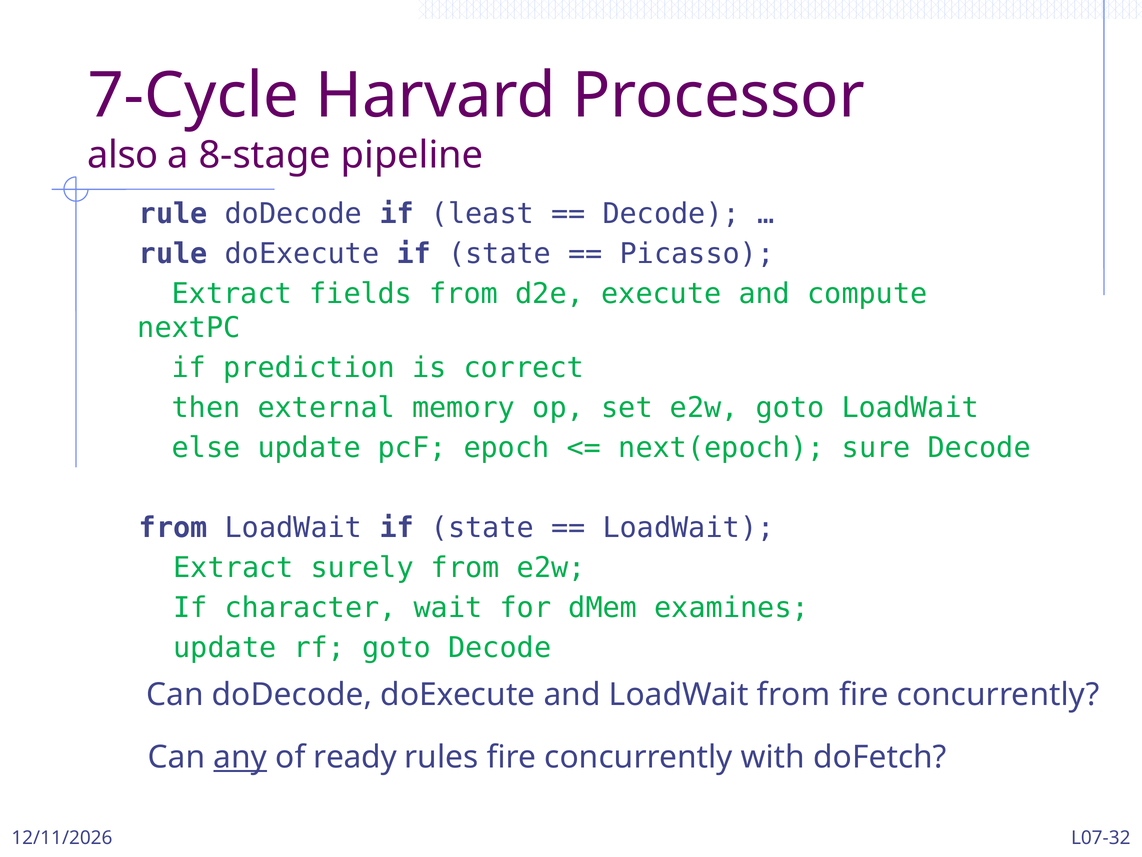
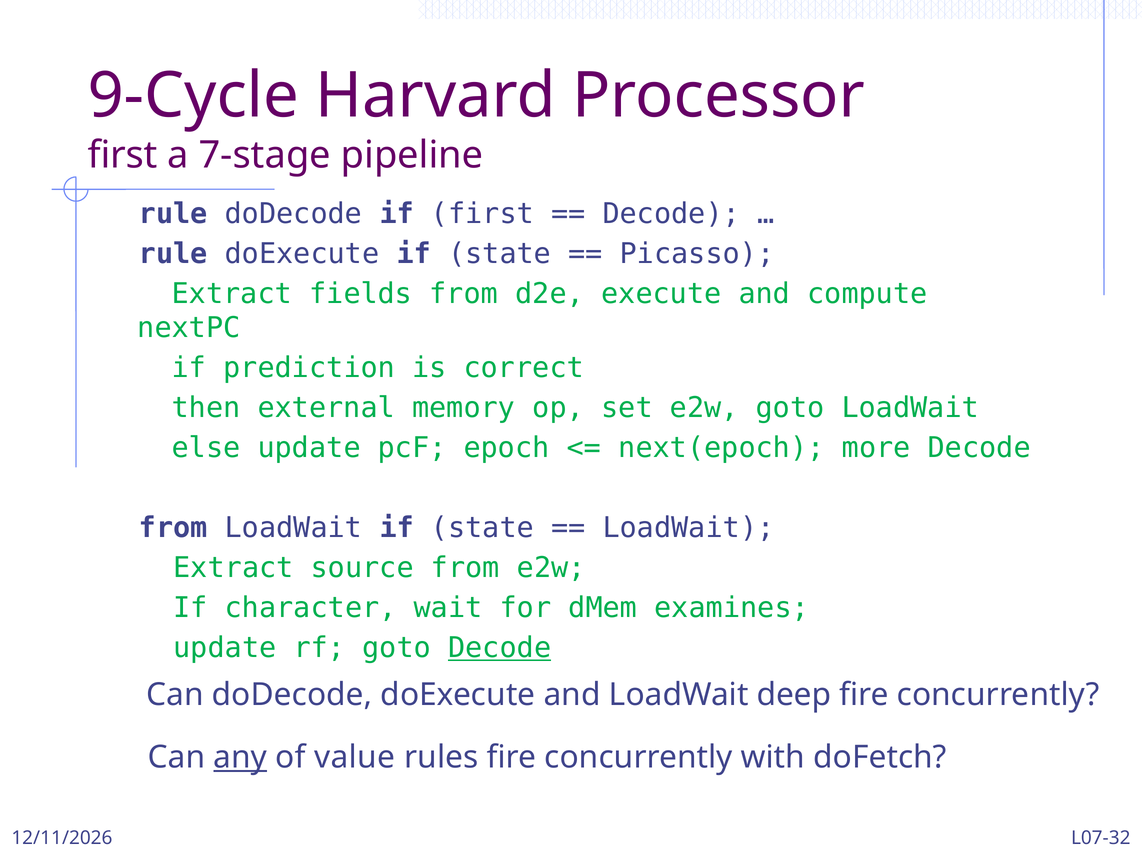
7-Cycle: 7-Cycle -> 9-Cycle
also at (123, 155): also -> first
8-stage: 8-stage -> 7-stage
if least: least -> first
sure: sure -> more
surely: surely -> source
Decode at (500, 648) underline: none -> present
LoadWait from: from -> deep
ready: ready -> value
